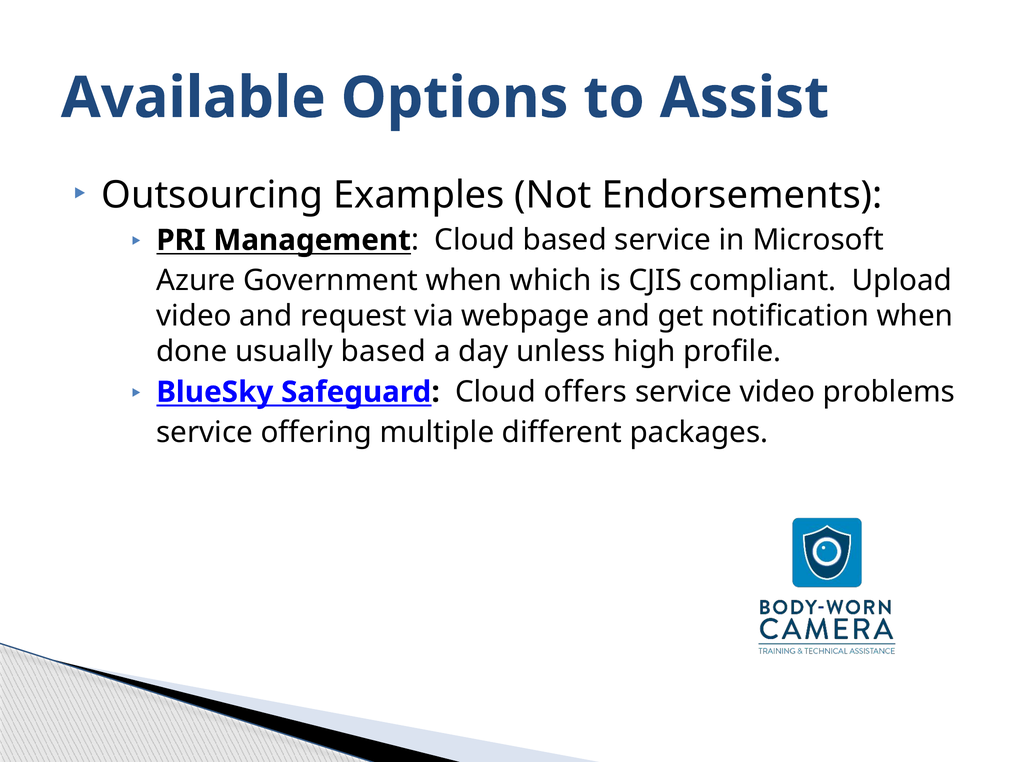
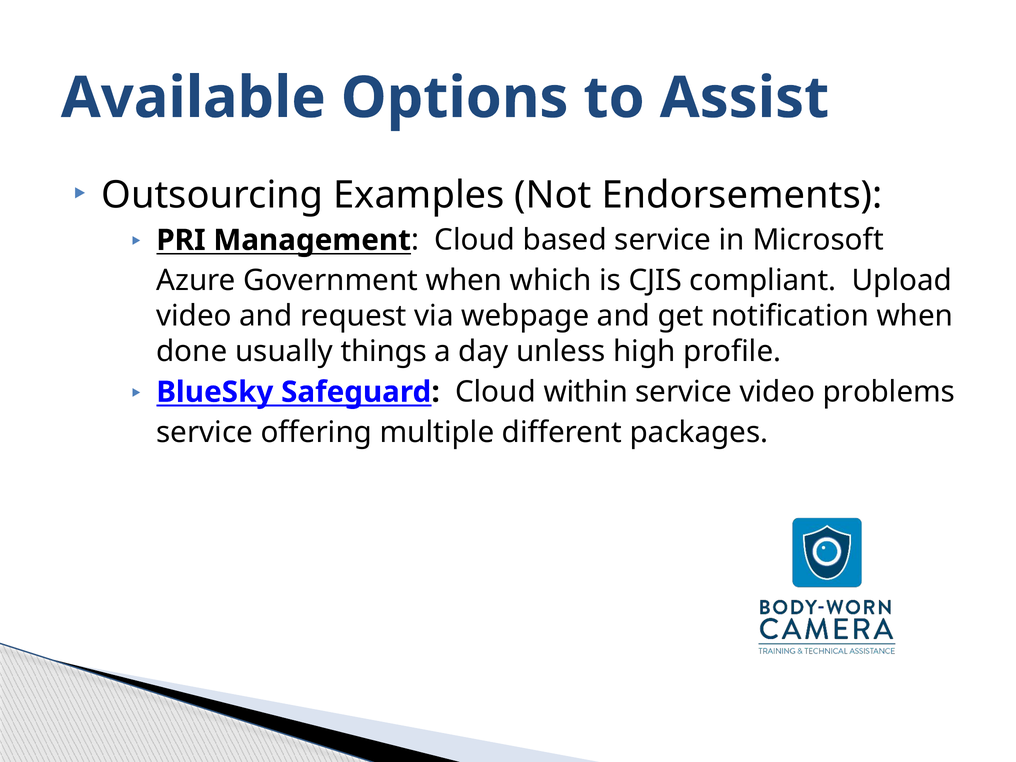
usually based: based -> things
offers: offers -> within
